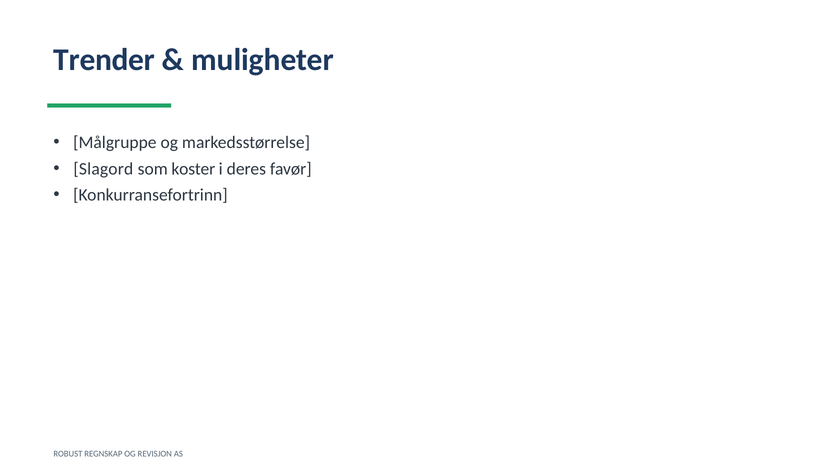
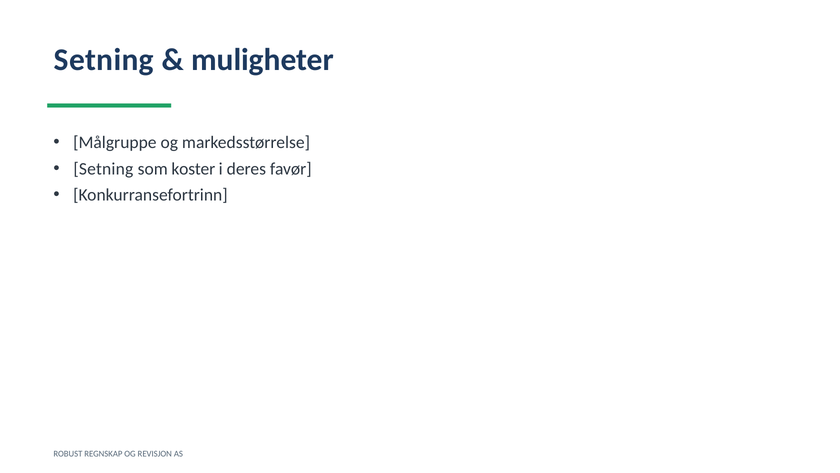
Trender at (104, 60): Trender -> Setning
Slagord at (103, 169): Slagord -> Setning
